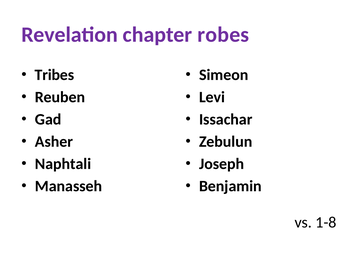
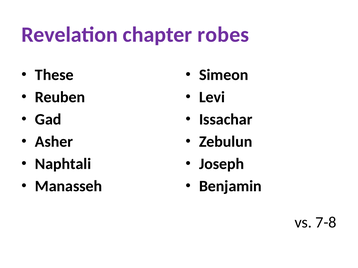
Tribes: Tribes -> These
1-8: 1-8 -> 7-8
